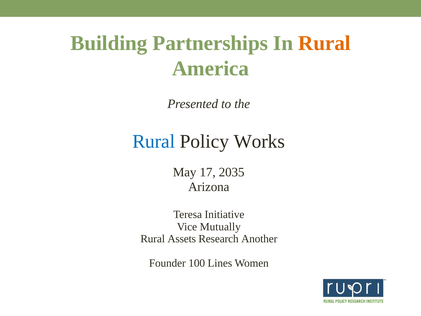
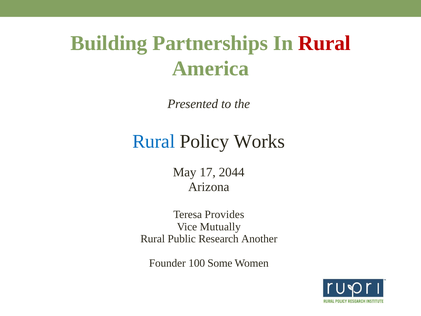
Rural at (324, 43) colour: orange -> red
2035: 2035 -> 2044
Initiative: Initiative -> Provides
Assets: Assets -> Public
Lines: Lines -> Some
